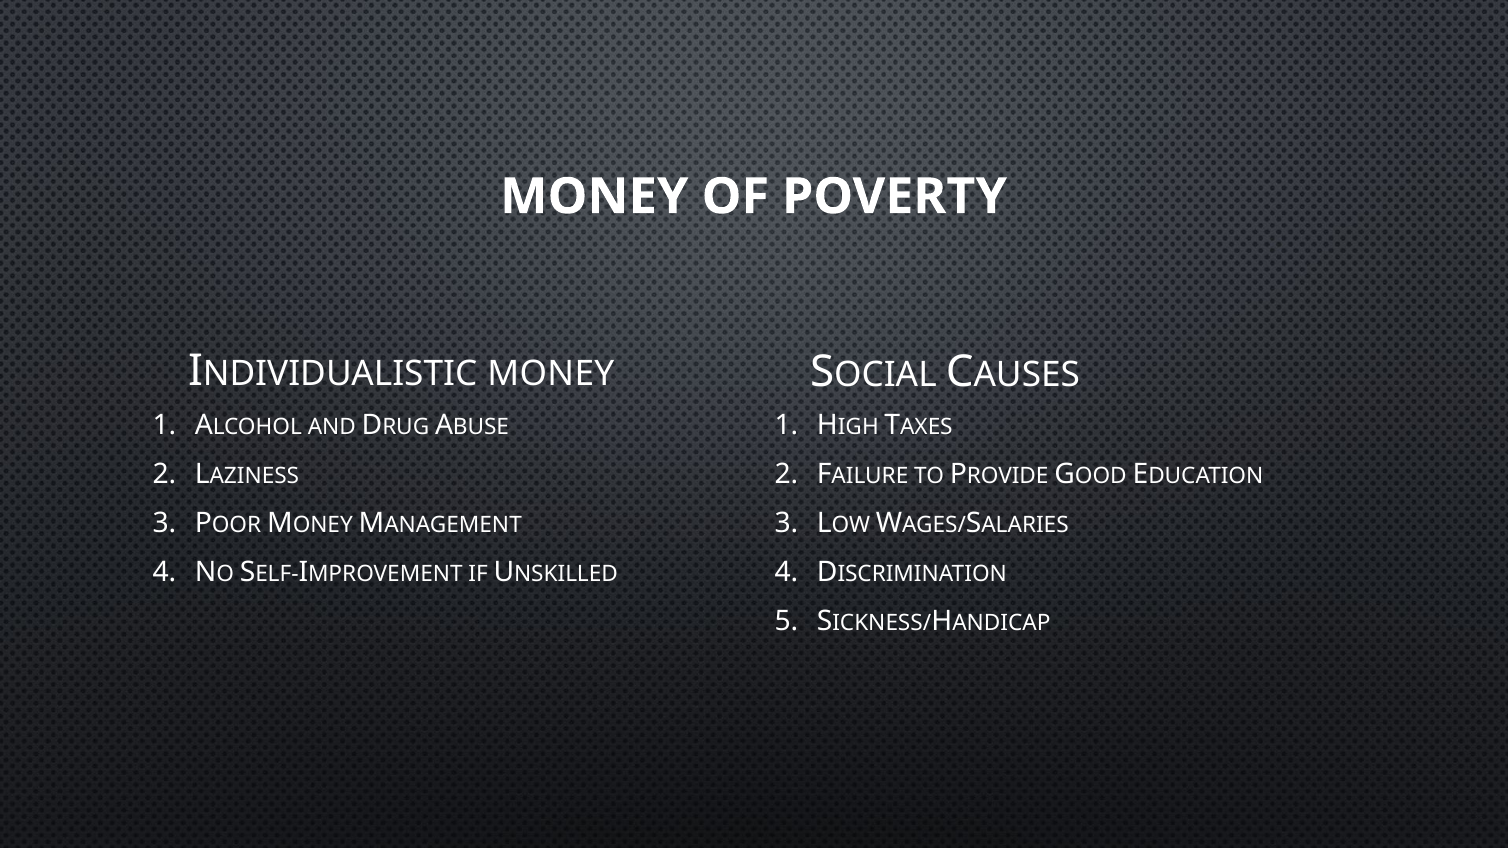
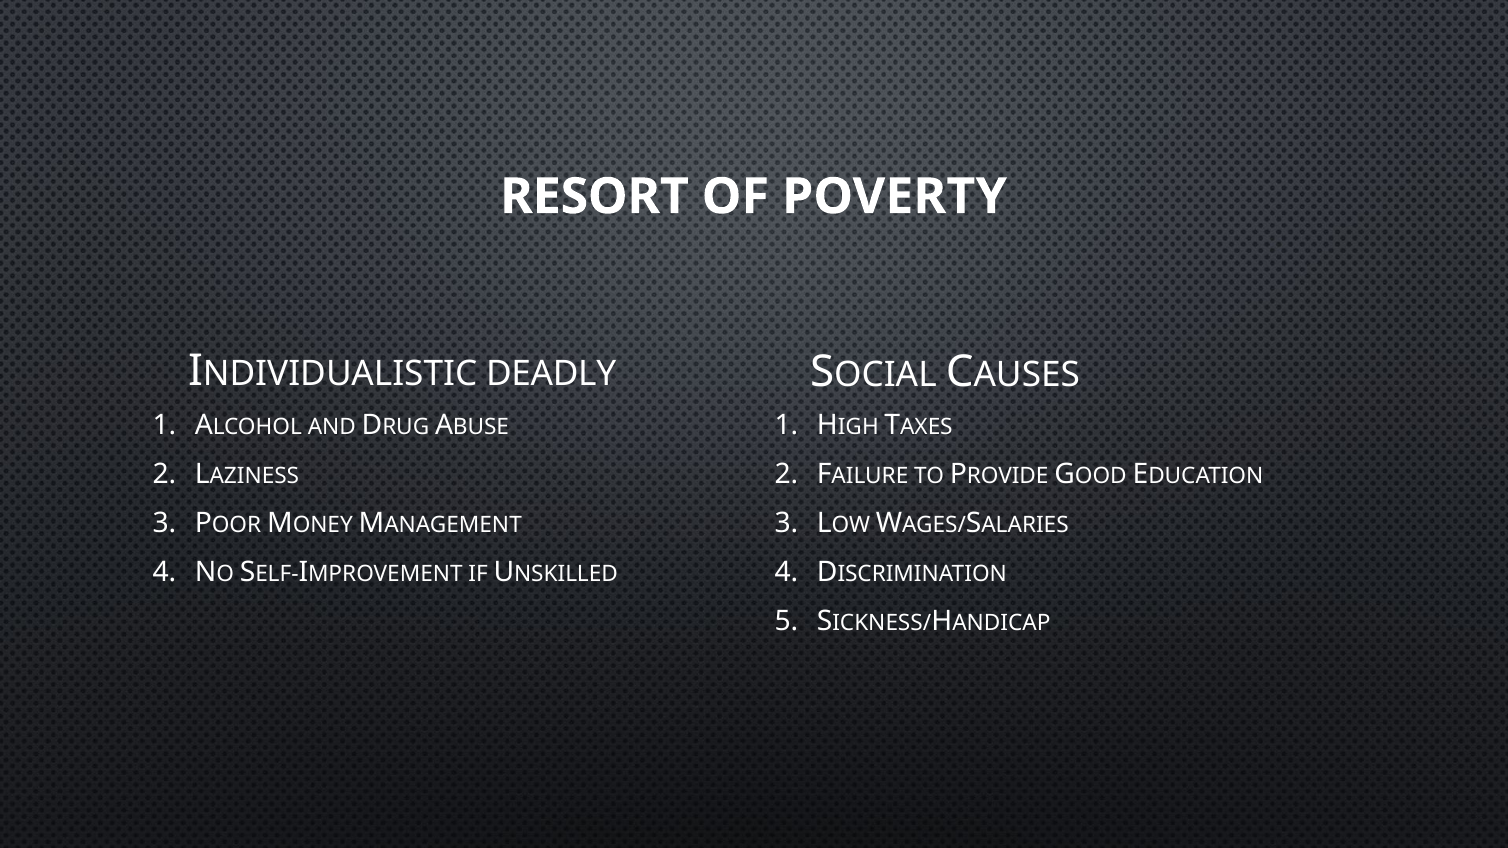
MONEY at (594, 197): MONEY -> RESORT
MONEY at (551, 374): MONEY -> DEADLY
